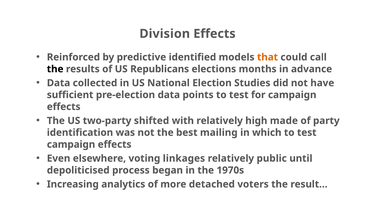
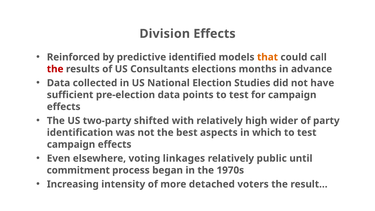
the at (55, 69) colour: black -> red
Republicans: Republicans -> Consultants
made: made -> wider
mailing: mailing -> aspects
depoliticised: depoliticised -> commitment
analytics: analytics -> intensity
